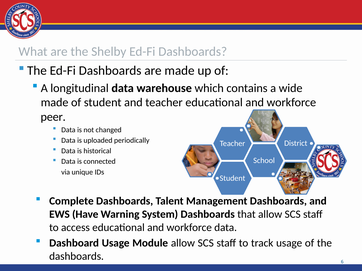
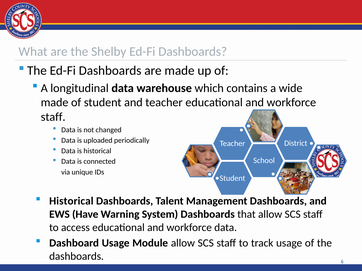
peer at (53, 117): peer -> staff
Complete at (71, 201): Complete -> Historical
